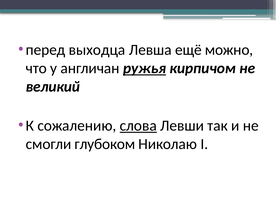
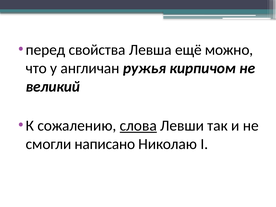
выходца: выходца -> свойства
ружья underline: present -> none
глубоком: глубоком -> написано
